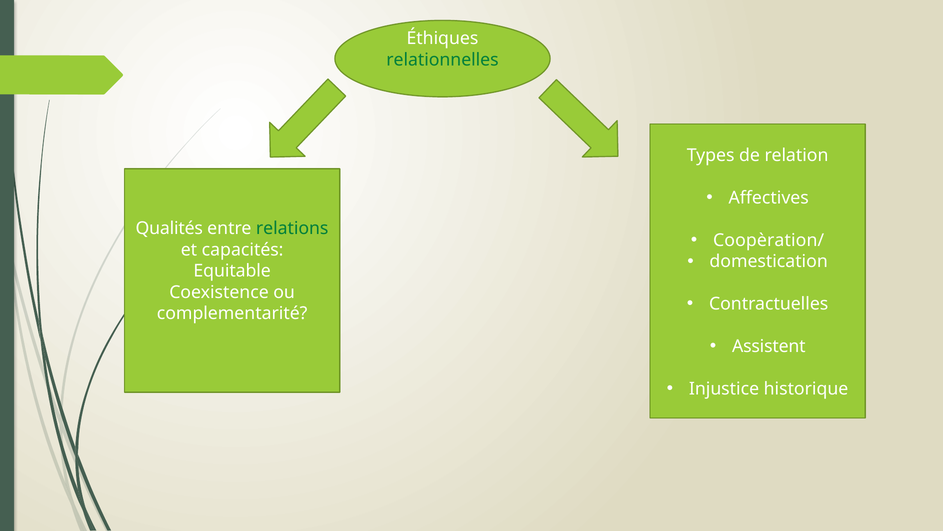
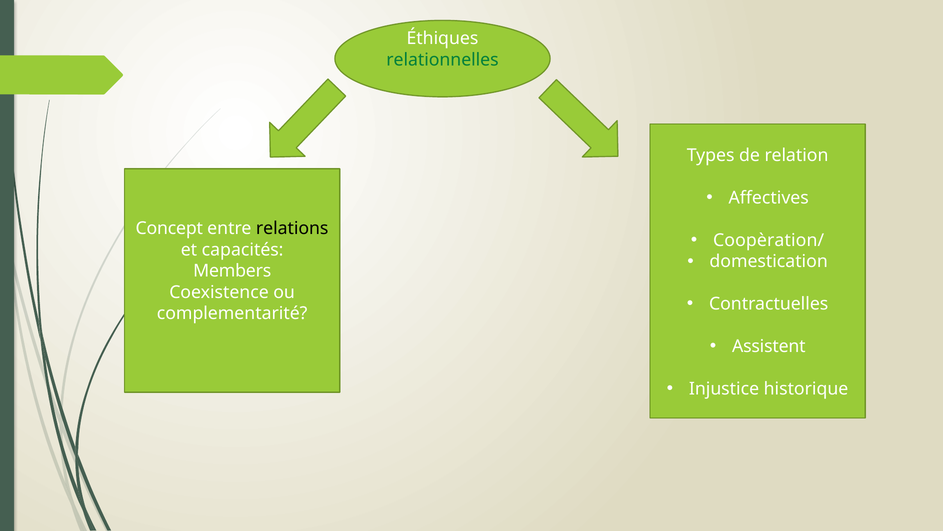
Qualités: Qualités -> Concept
relations colour: green -> black
Equitable: Equitable -> Members
